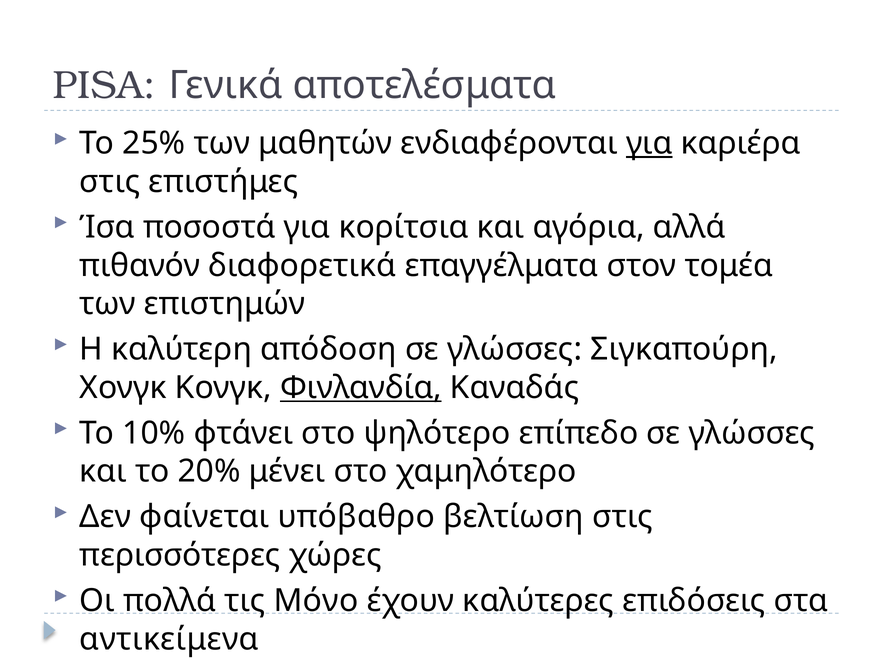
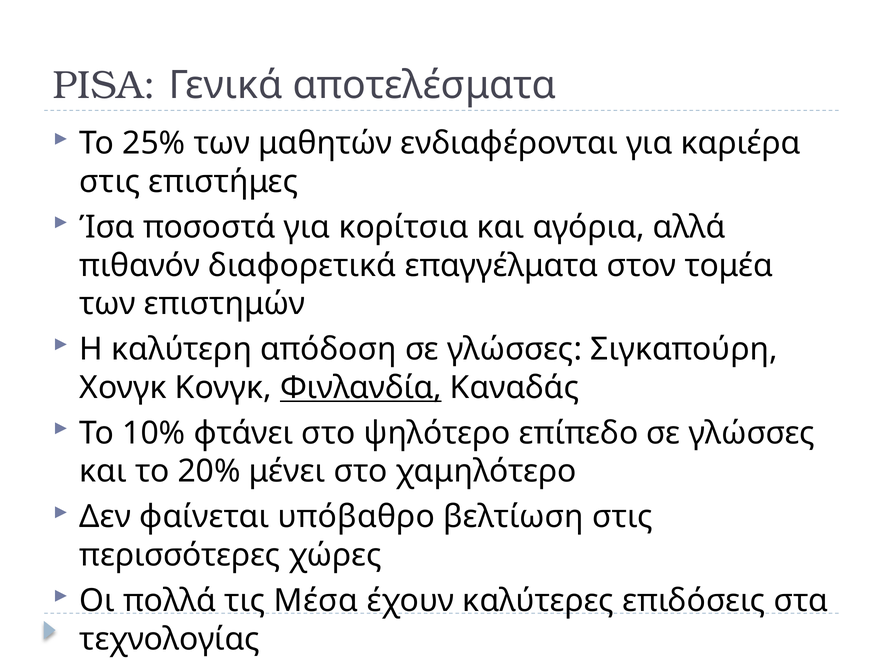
για at (649, 144) underline: present -> none
Μόνο: Μόνο -> Μέσα
αντικείμενα: αντικείμενα -> τεχνολογίας
